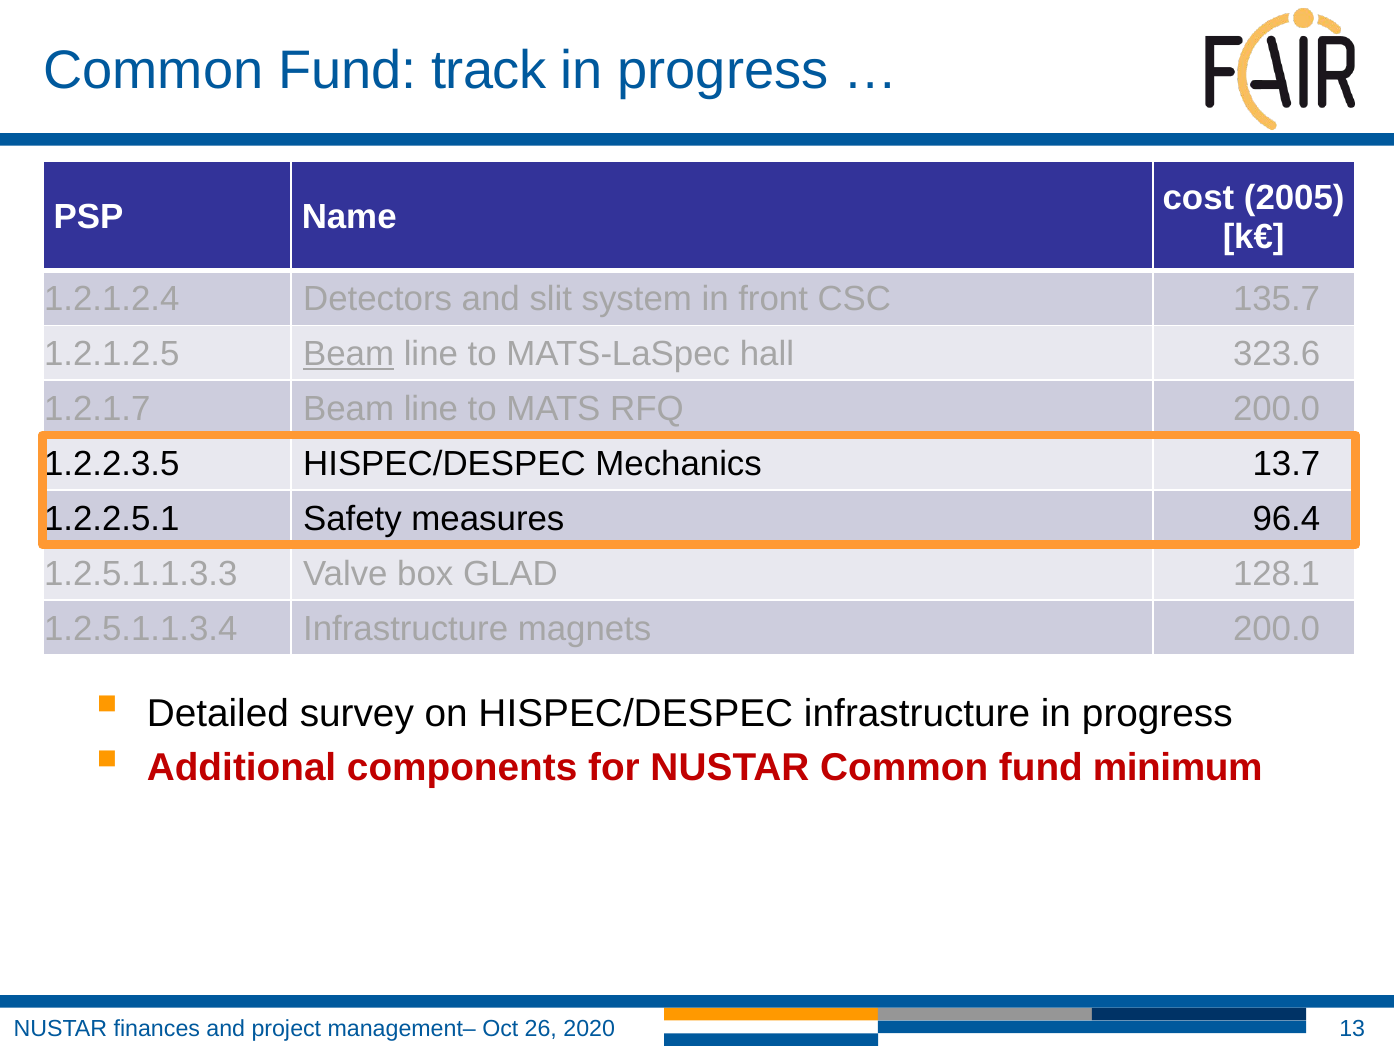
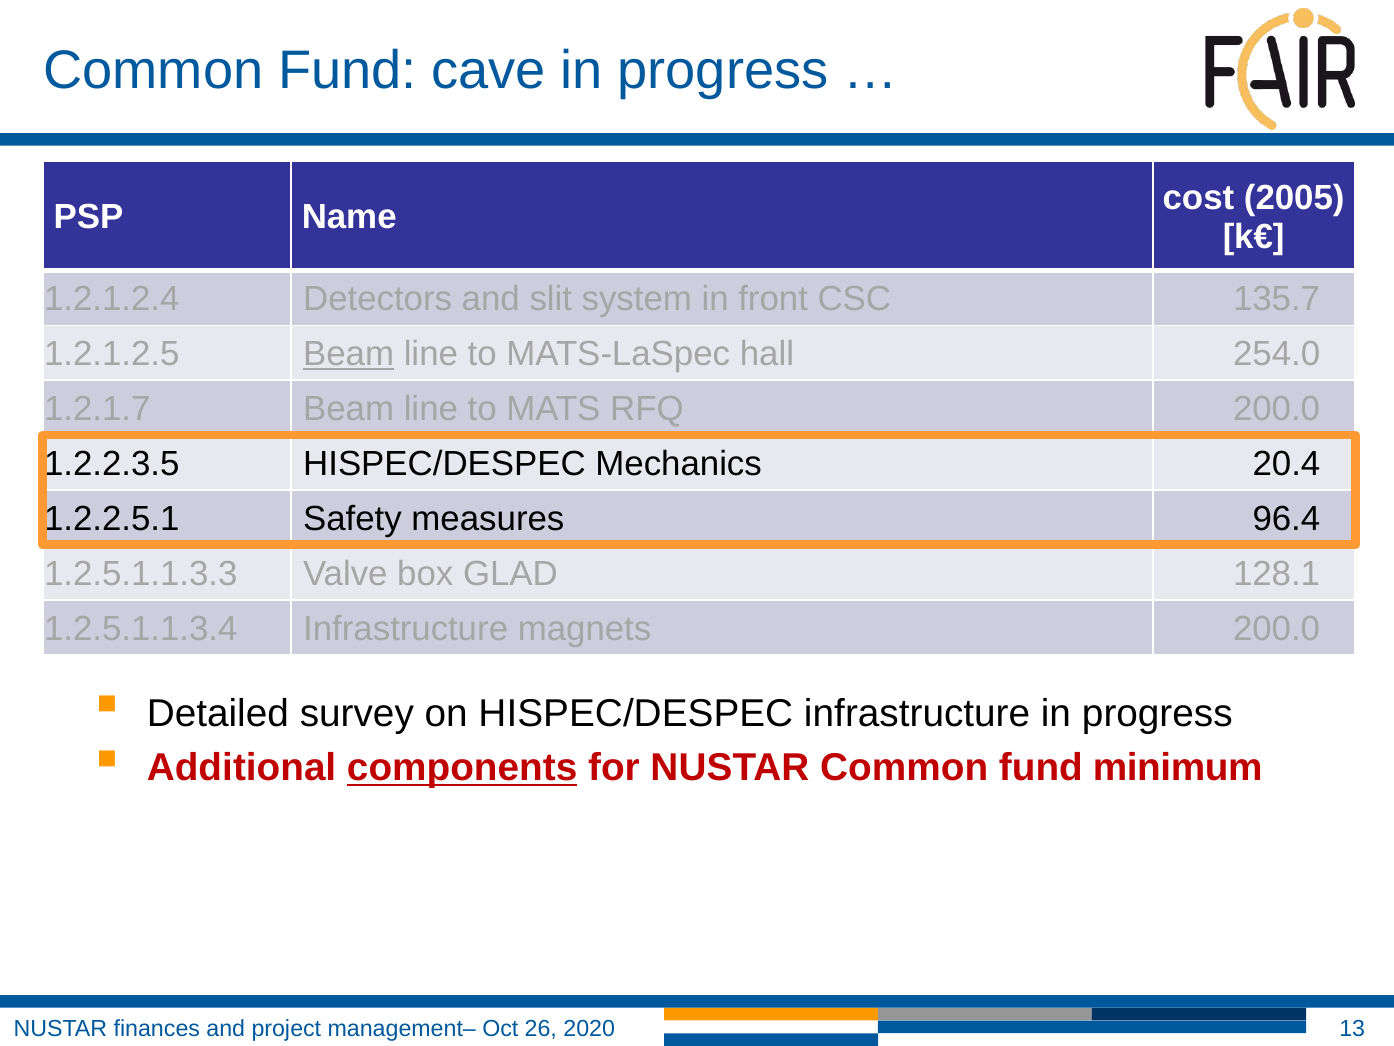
track: track -> cave
323.6: 323.6 -> 254.0
13.7: 13.7 -> 20.4
components underline: none -> present
